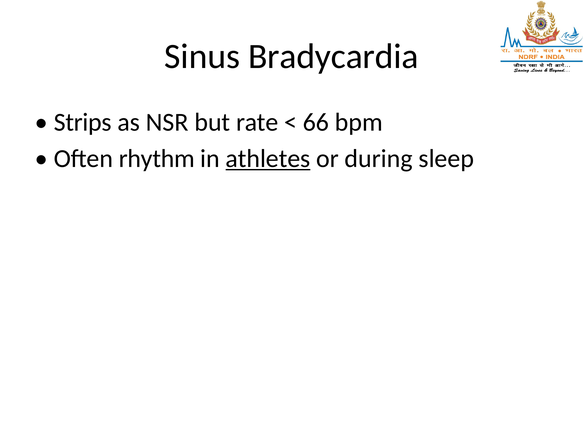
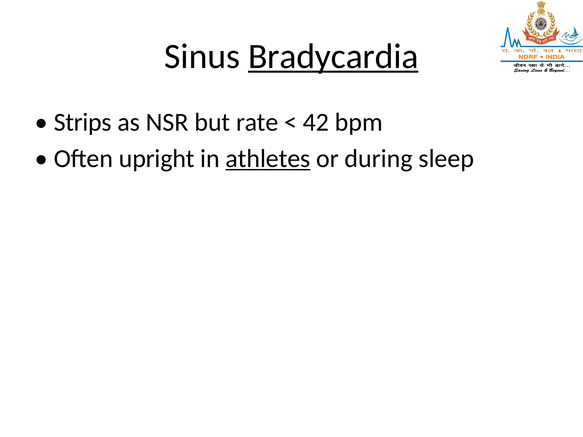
Bradycardia underline: none -> present
66: 66 -> 42
rhythm: rhythm -> upright
